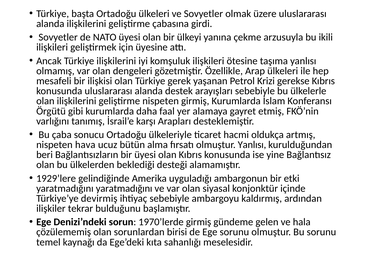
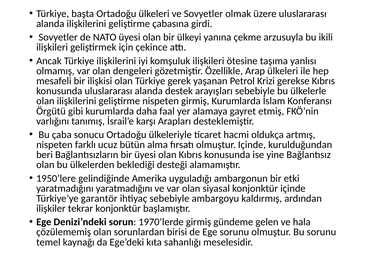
üyesine: üyesine -> çekince
hava: hava -> farklı
olmuştur Yanlısı: Yanlısı -> Içinde
1929’lere: 1929’lere -> 1950’lere
devirmiş: devirmiş -> garantör
tekrar bulduğunu: bulduğunu -> konjonktür
